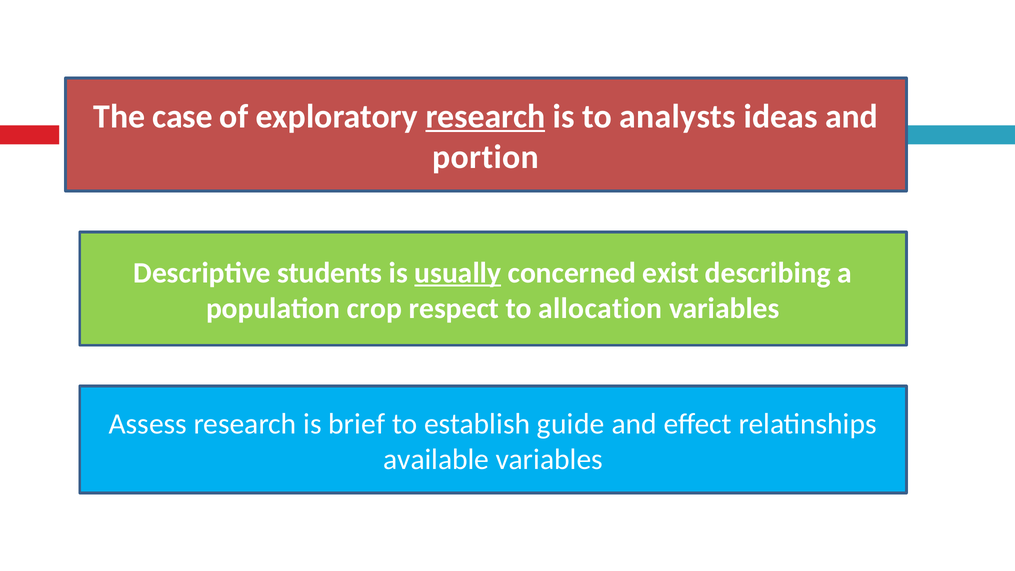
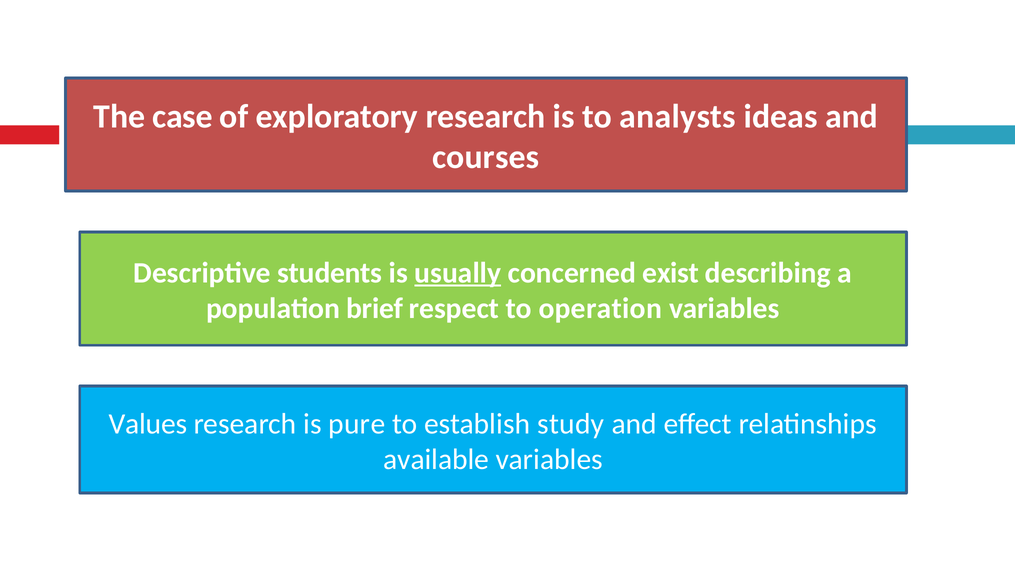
research at (485, 117) underline: present -> none
portion: portion -> courses
crop: crop -> brief
allocation: allocation -> operation
Assess: Assess -> Values
brief: brief -> pure
guide: guide -> study
